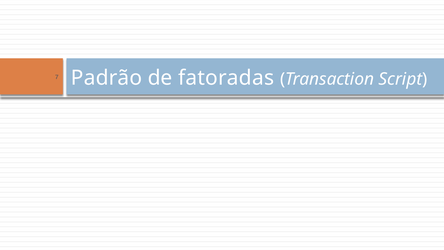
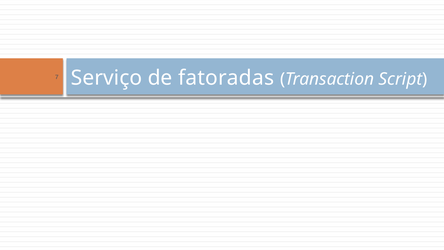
Padrão: Padrão -> Serviço
